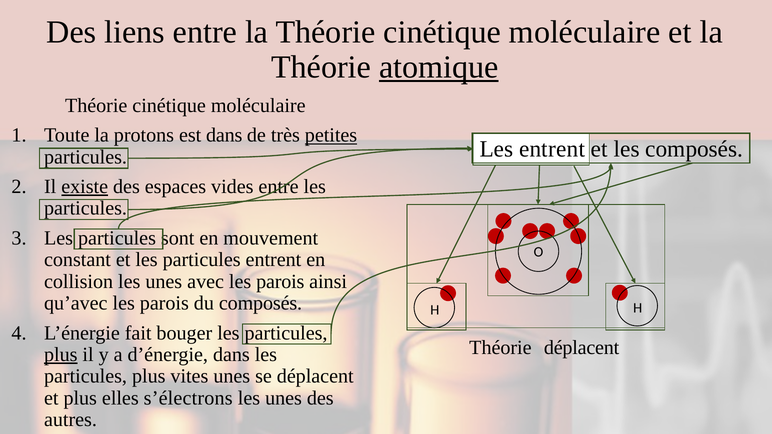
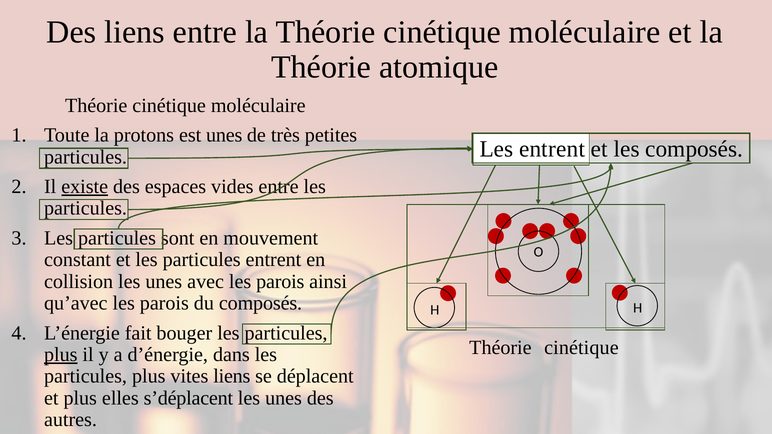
atomique underline: present -> none
est dans: dans -> unes
petites underline: present -> none
déplacent at (582, 348): déplacent -> cinétique
vites unes: unes -> liens
s’électrons: s’électrons -> s’déplacent
